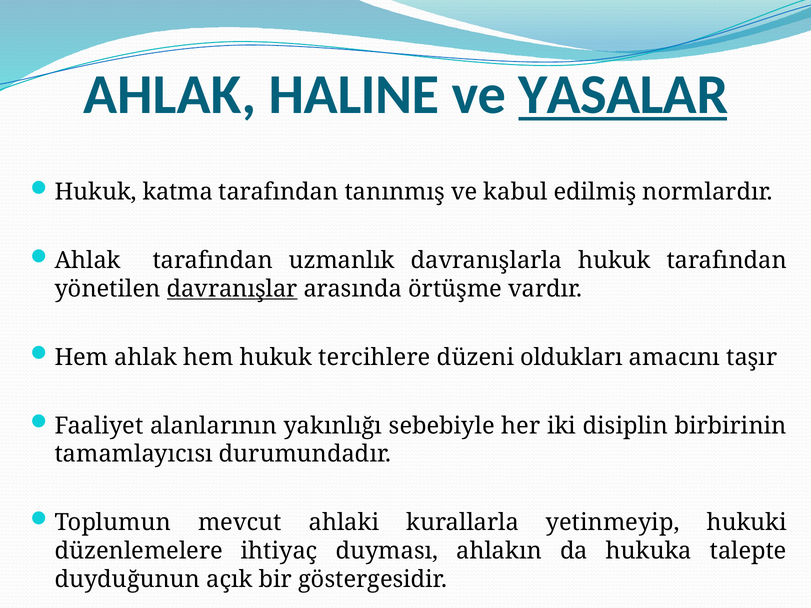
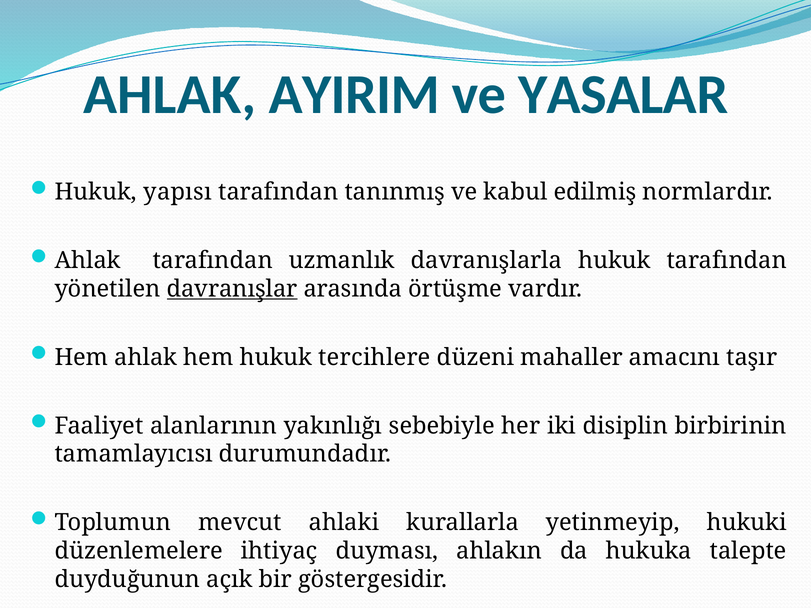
HALINE: HALINE -> AYIRIM
YASALAR underline: present -> none
katma: katma -> yapısı
oldukları: oldukları -> mahaller
